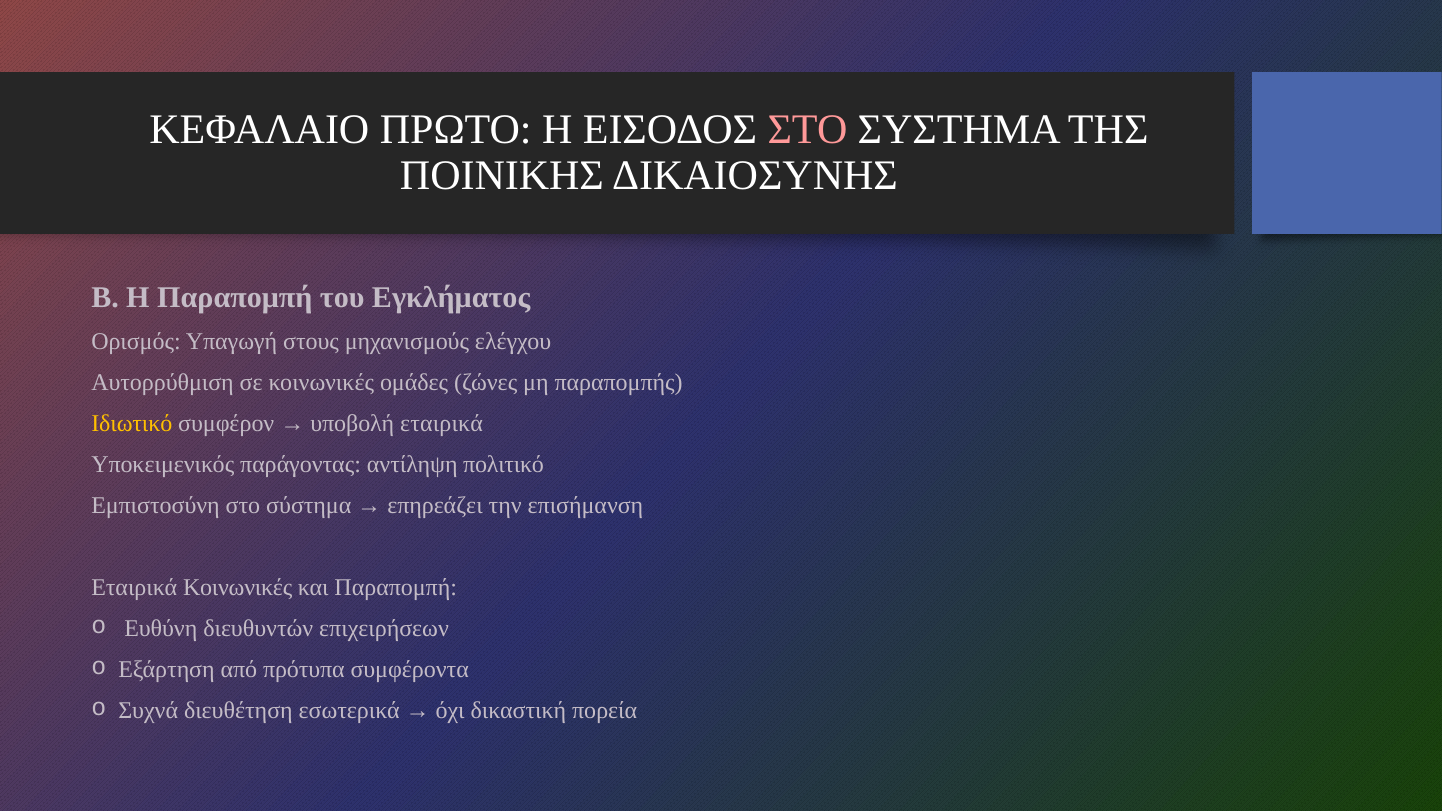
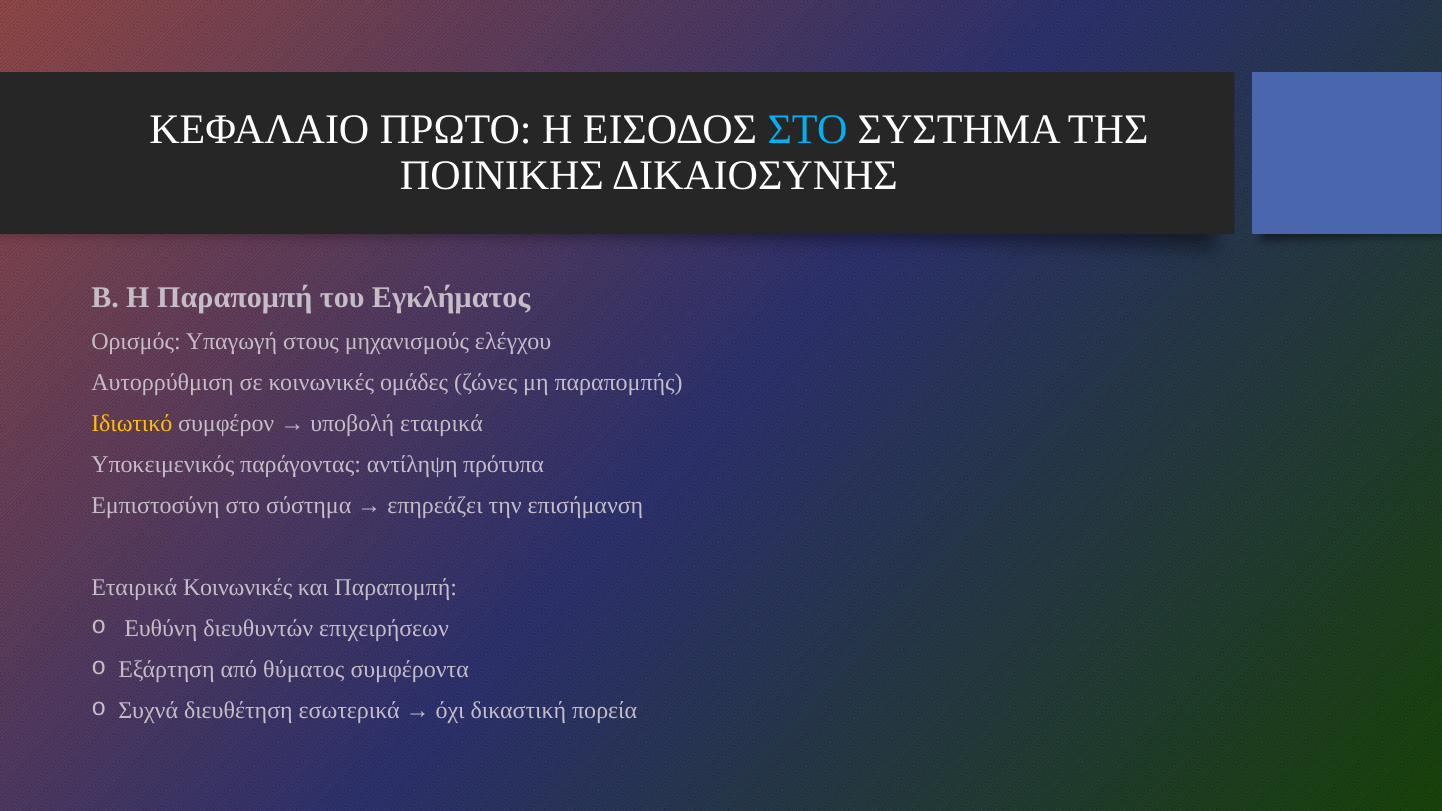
ΣΤΟ at (808, 130) colour: pink -> light blue
πολιτικό: πολιτικό -> πρότυπα
πρότυπα: πρότυπα -> θύματος
